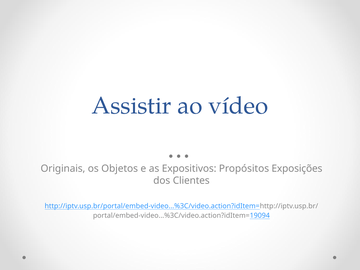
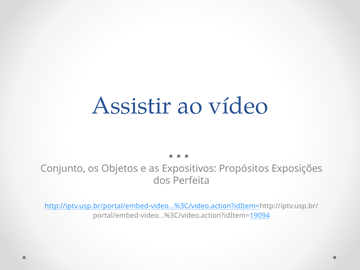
Originais: Originais -> Conjunto
Clientes: Clientes -> Perfeita
